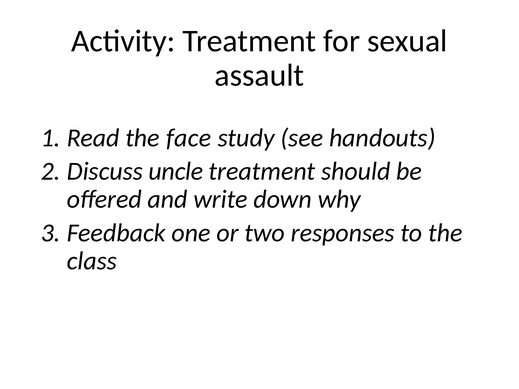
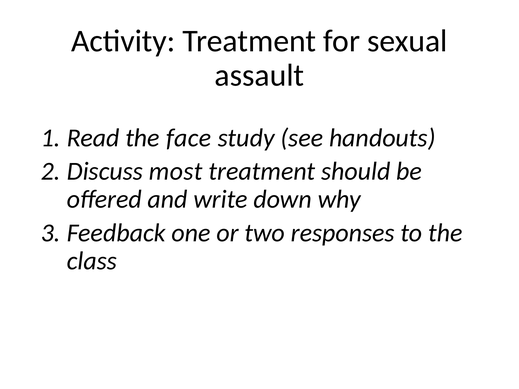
uncle: uncle -> most
